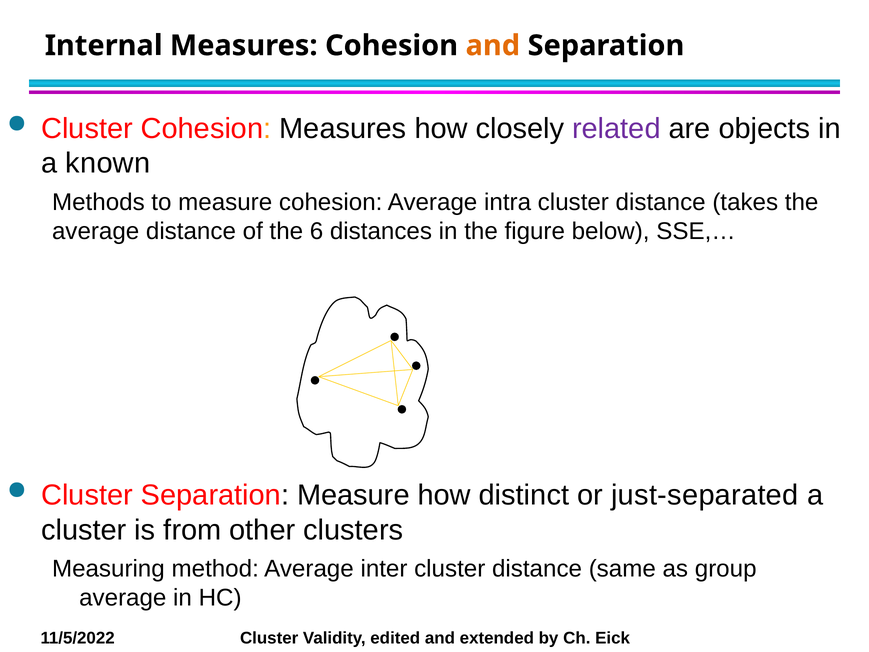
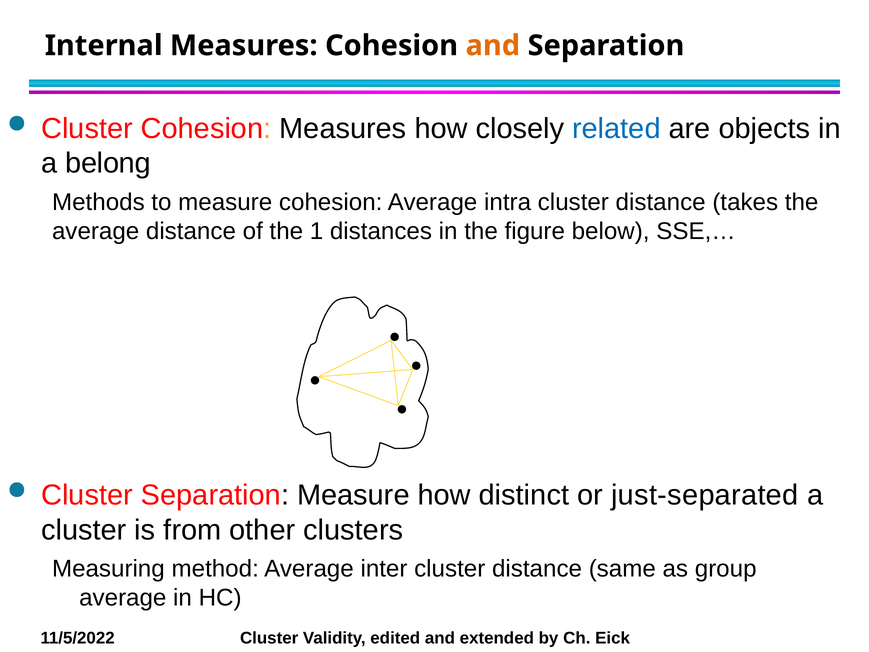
related colour: purple -> blue
known: known -> belong
6: 6 -> 1
